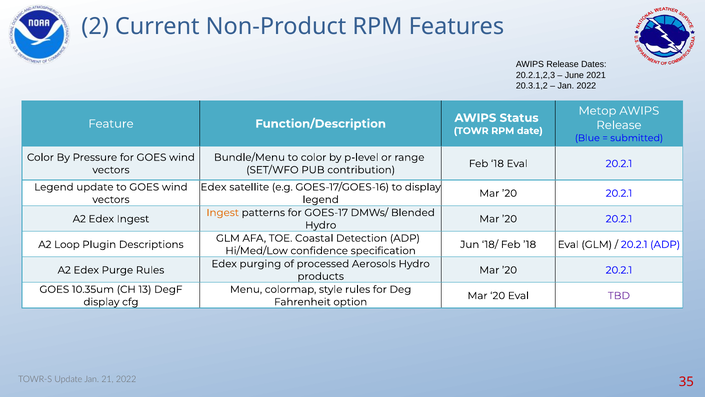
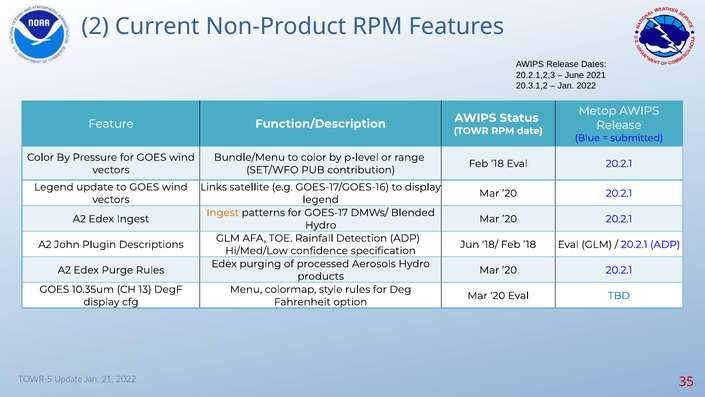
Edex at (213, 187): Edex -> Links
Coastal: Coastal -> Rainfall
Loop: Loop -> John
TBD colour: purple -> blue
